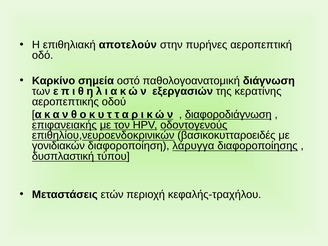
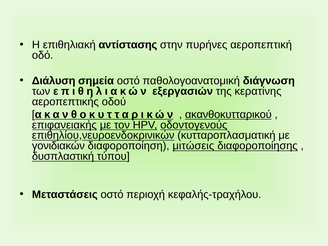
αποτελούν: αποτελούν -> αντίστασης
Καρκίνο: Καρκίνο -> Διάλυση
διαφοροδιάγνωση: διαφοροδιάγνωση -> ακανθοκυτταρικού
βασικοκυτταροειδές: βασικοκυτταροειδές -> κυτταροπλασματική
λάρυγγα: λάρυγγα -> μιτώσεις
Μεταστάσεις ετών: ετών -> οστό
